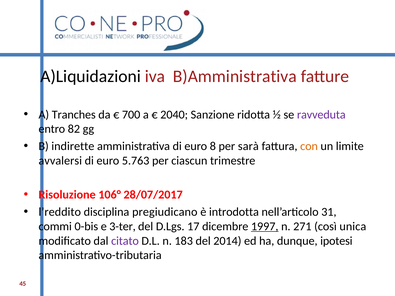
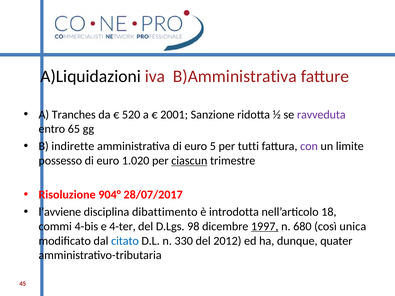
700: 700 -> 520
2040: 2040 -> 2001
82: 82 -> 65
8: 8 -> 5
sarà: sarà -> tutti
con colour: orange -> purple
avvalersi: avvalersi -> possesso
5.763: 5.763 -> 1.020
ciascun underline: none -> present
106°: 106° -> 904°
l’reddito: l’reddito -> l’avviene
pregiudicano: pregiudicano -> dibattimento
31: 31 -> 18
0-bis: 0-bis -> 4-bis
3-ter: 3-ter -> 4-ter
17: 17 -> 98
271: 271 -> 680
citato colour: purple -> blue
183: 183 -> 330
2014: 2014 -> 2012
ipotesi: ipotesi -> quater
